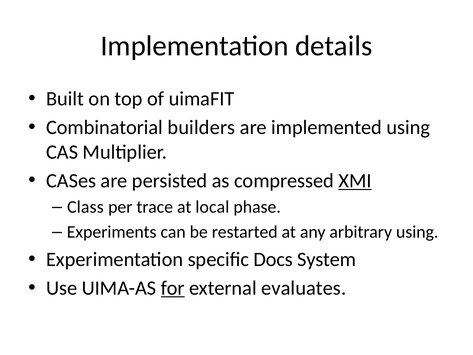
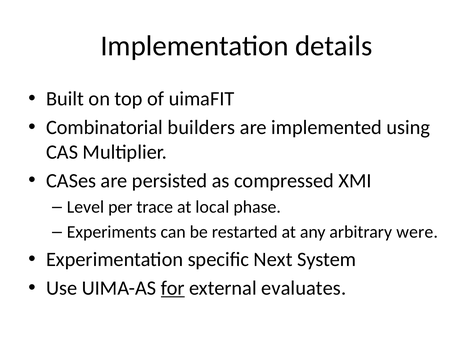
XMI underline: present -> none
Class: Class -> Level
arbitrary using: using -> were
Docs: Docs -> Next
